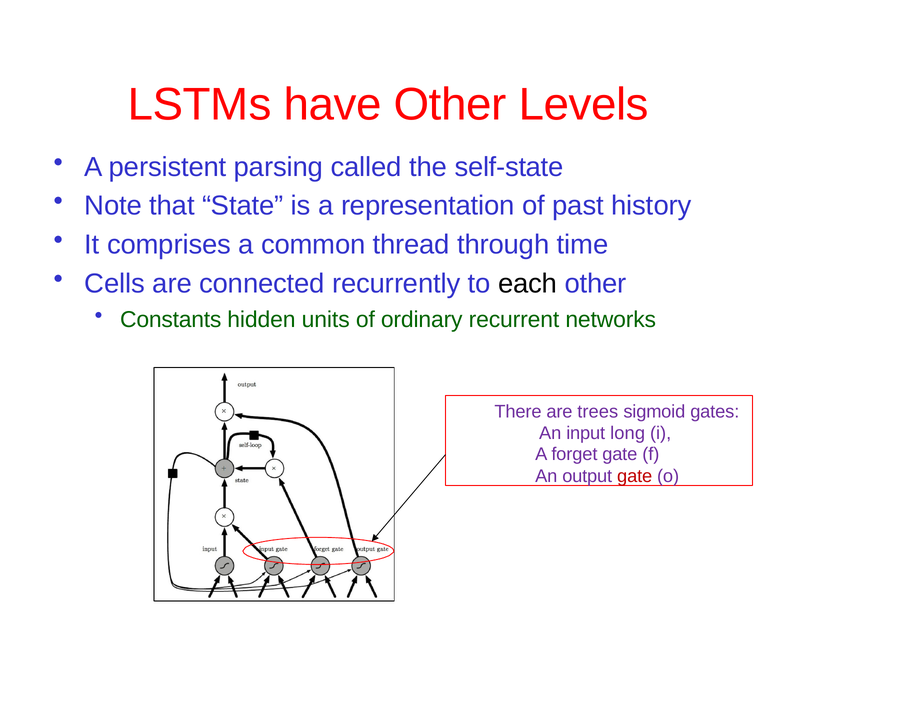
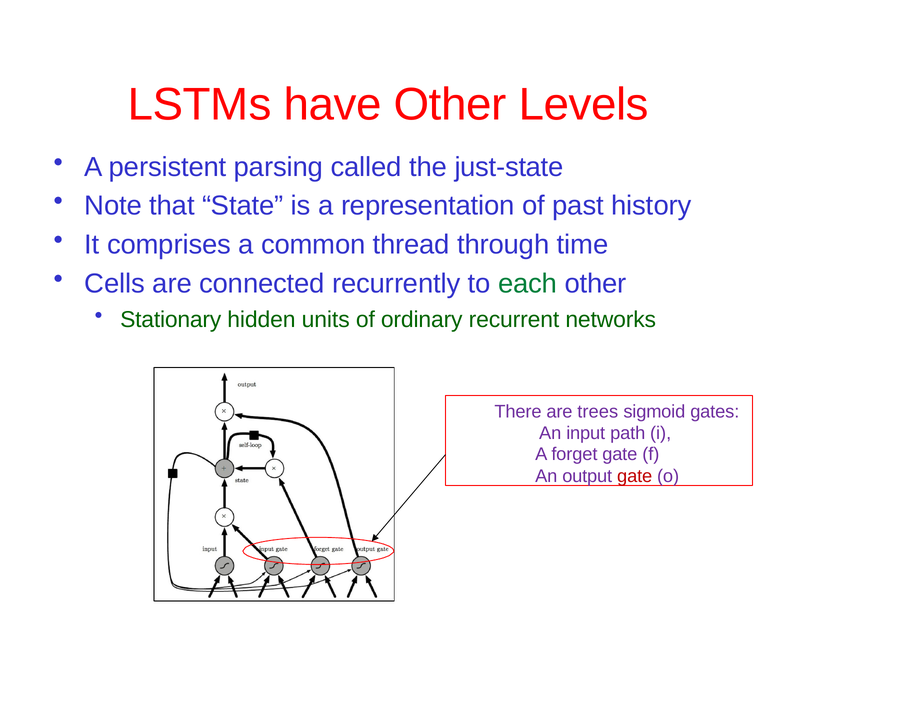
self-state: self-state -> just-state
each colour: black -> green
Constants: Constants -> Stationary
long: long -> path
